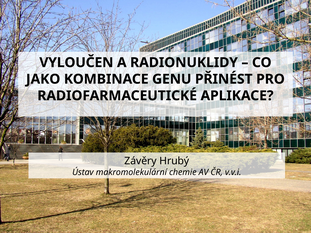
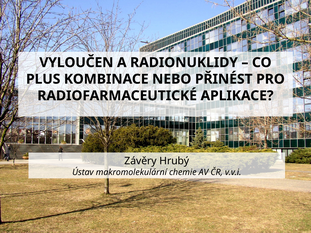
JAKO: JAKO -> PLUS
GENU: GENU -> NEBO
